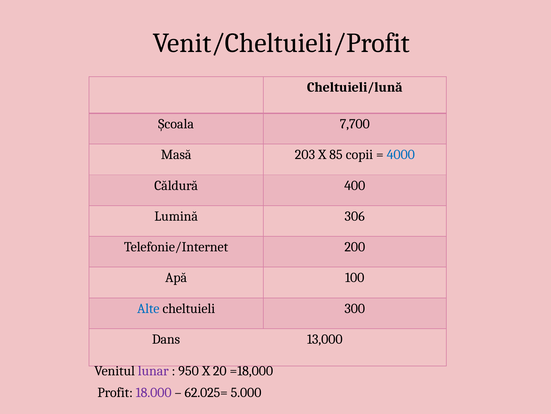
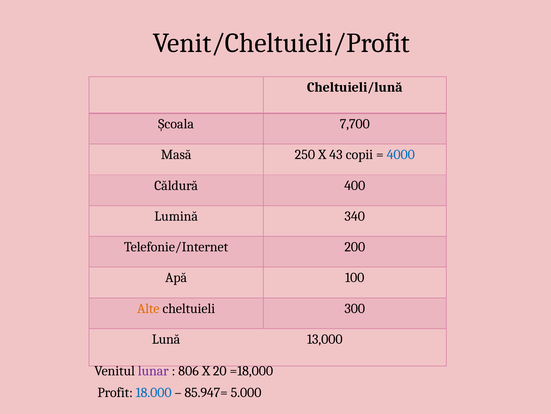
203: 203 -> 250
85: 85 -> 43
306: 306 -> 340
Alte colour: blue -> orange
Dans: Dans -> Lună
950: 950 -> 806
18.000 colour: purple -> blue
62.025=: 62.025= -> 85.947=
